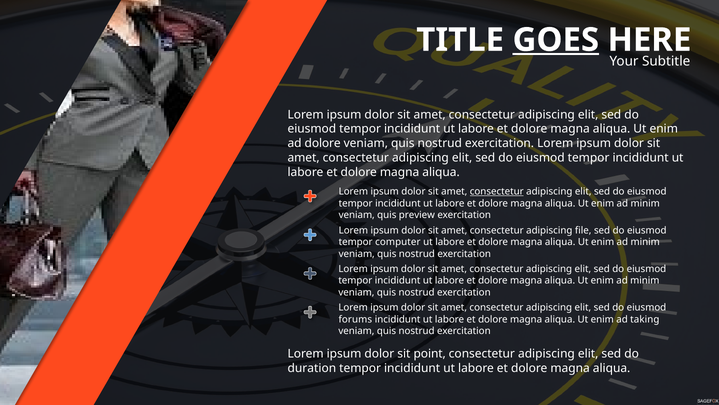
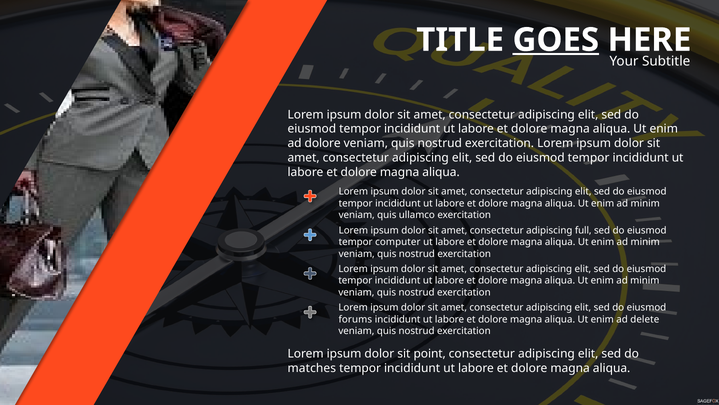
consectetur at (497, 191) underline: present -> none
preview: preview -> ullamco
file: file -> full
taking: taking -> delete
duration: duration -> matches
